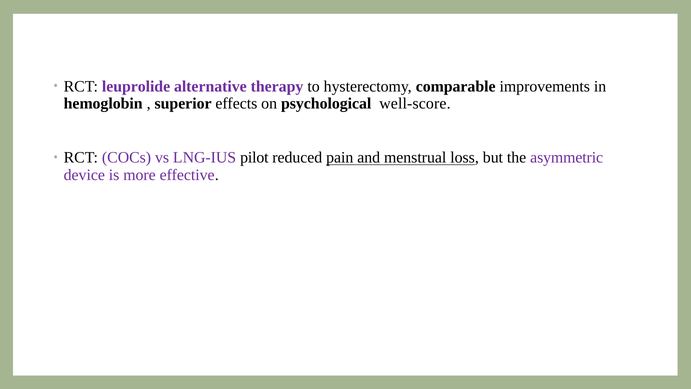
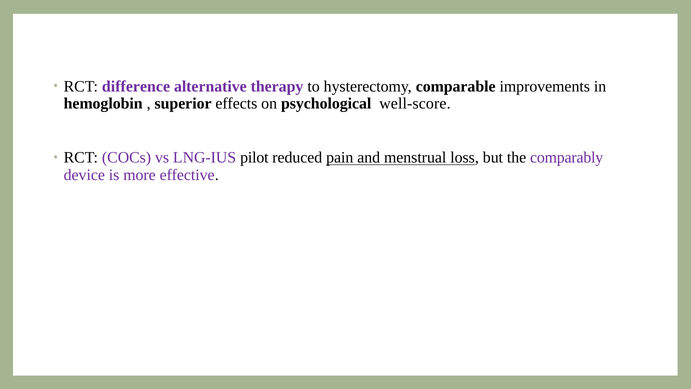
leuprolide: leuprolide -> difference
asymmetric: asymmetric -> comparably
